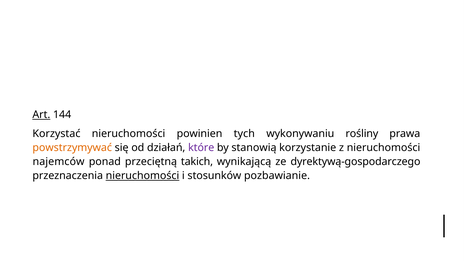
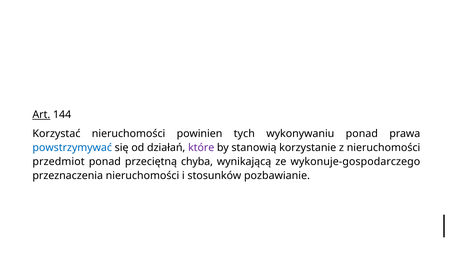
wykonywaniu rośliny: rośliny -> ponad
powstrzymywać colour: orange -> blue
najemców: najemców -> przedmiot
takich: takich -> chyba
dyrektywą-gospodarczego: dyrektywą-gospodarczego -> wykonuje-gospodarczego
nieruchomości at (143, 176) underline: present -> none
